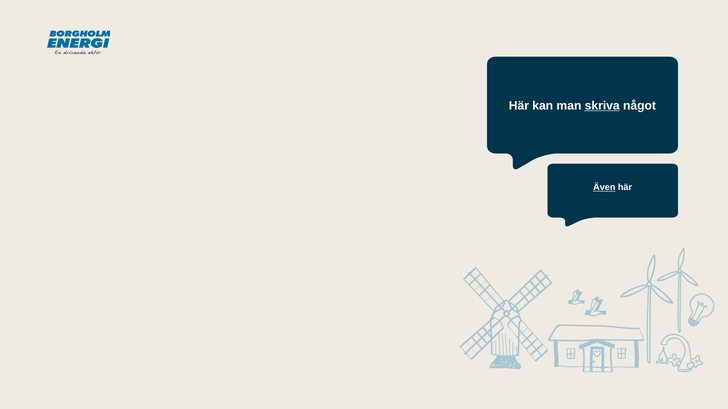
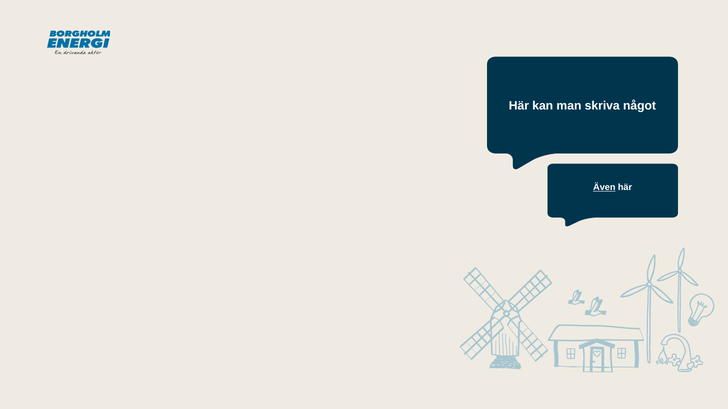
skriva underline: present -> none
